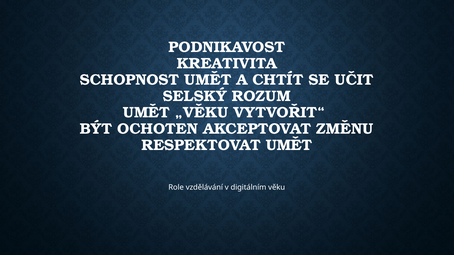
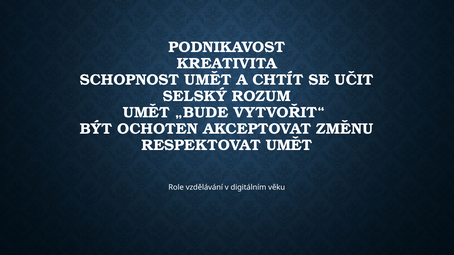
„VĚKU: „VĚKU -> „BUDE
